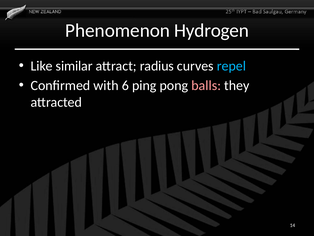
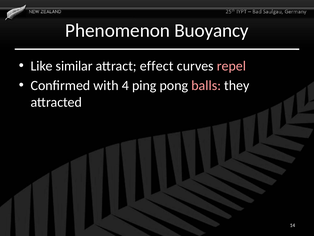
Hydrogen: Hydrogen -> Buoyancy
radius: radius -> effect
repel colour: light blue -> pink
6: 6 -> 4
